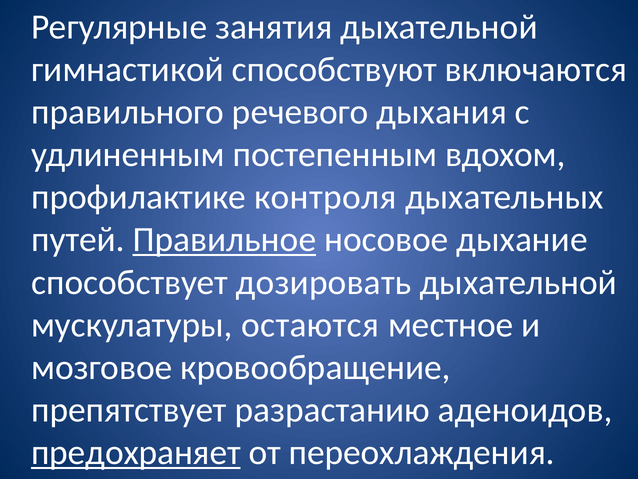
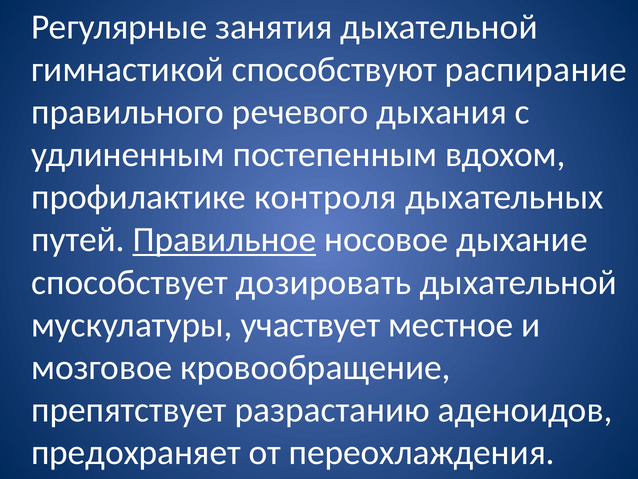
включаются: включаются -> распирание
остаются: остаются -> участвует
предохраняет underline: present -> none
